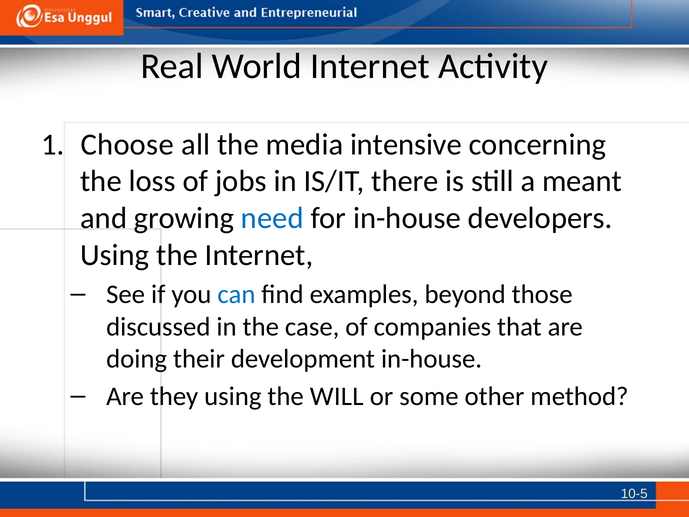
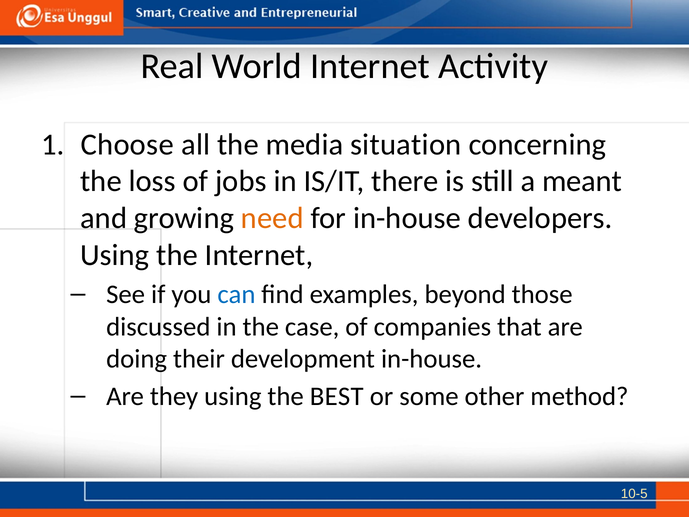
intensive: intensive -> situation
need colour: blue -> orange
WILL: WILL -> BEST
